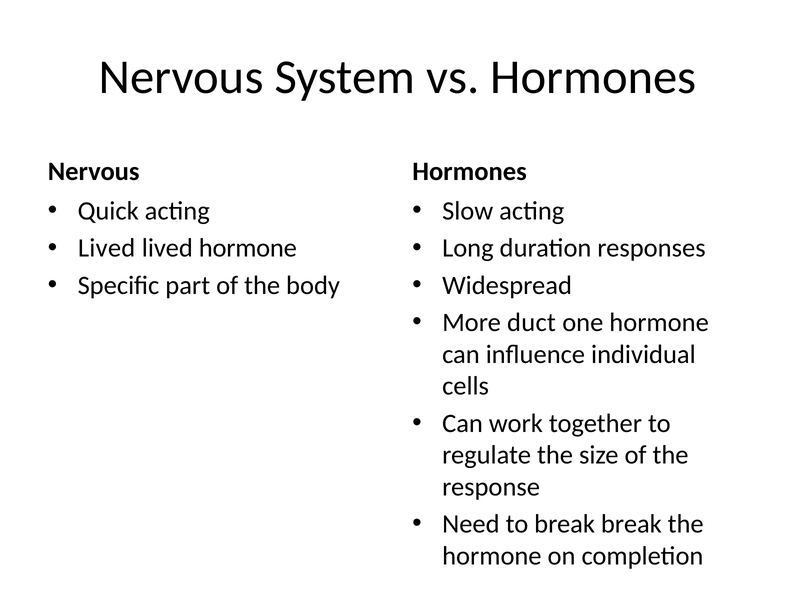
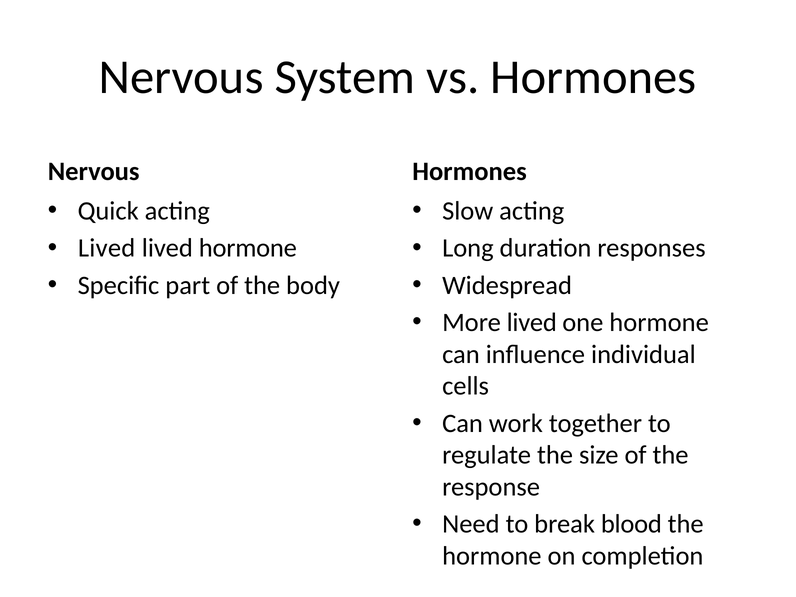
More duct: duct -> lived
break break: break -> blood
